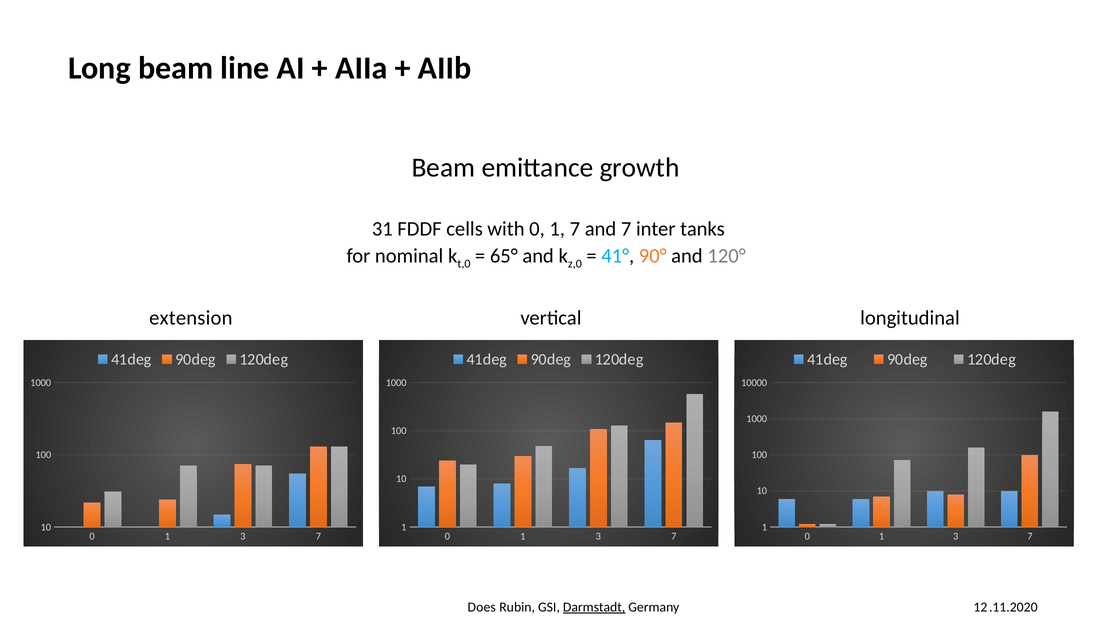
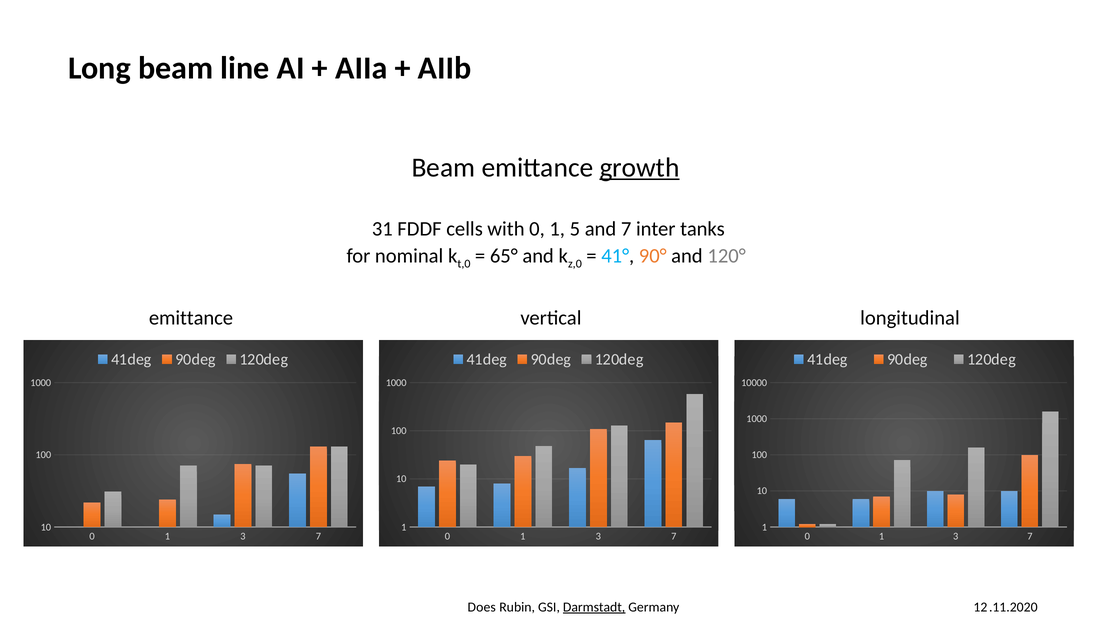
growth underline: none -> present
1 7: 7 -> 5
extension at (191, 318): extension -> emittance
